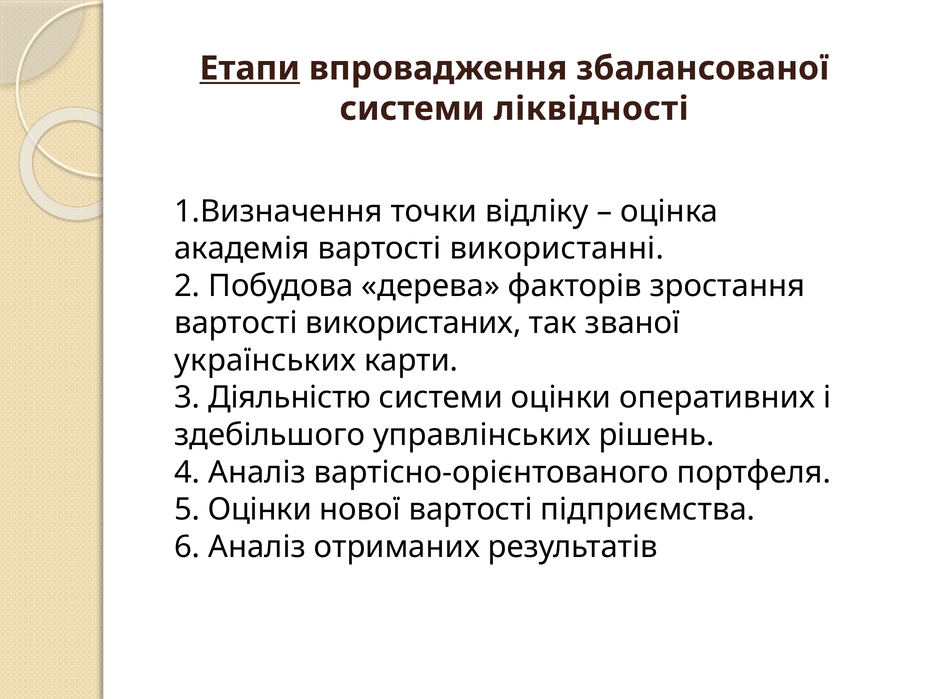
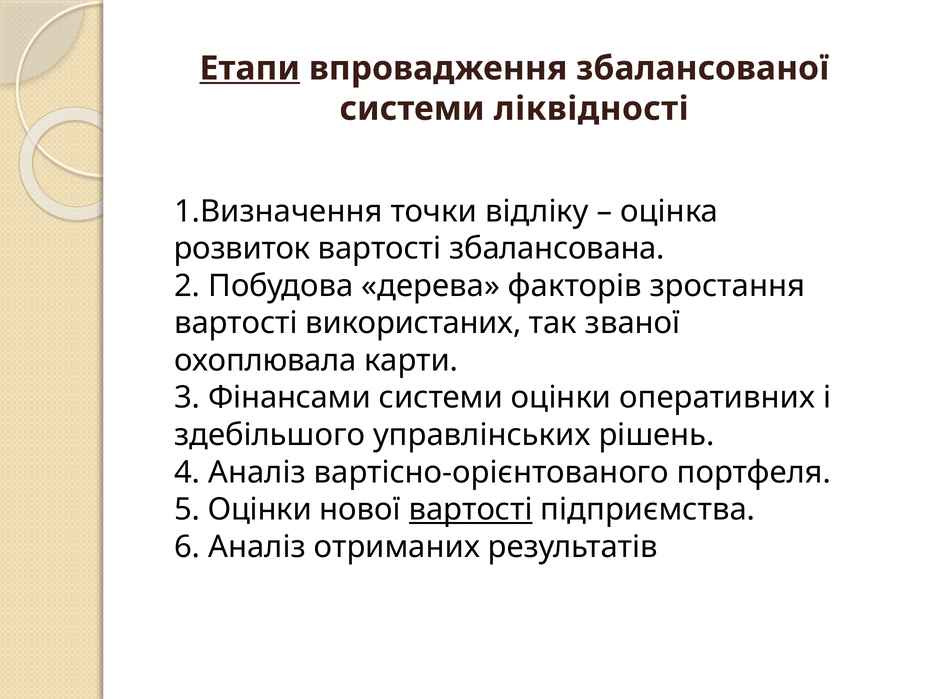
академія: академія -> розвиток
використанні: використанні -> збалансована
українських: українських -> охоплювала
Діяльністю: Діяльністю -> Фінансами
вартості at (471, 510) underline: none -> present
